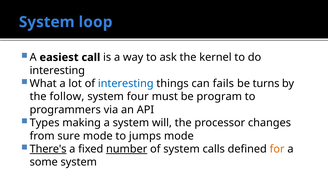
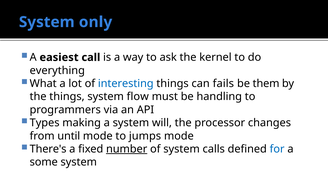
loop: loop -> only
interesting at (57, 71): interesting -> everything
turns: turns -> them
the follow: follow -> things
four: four -> flow
program: program -> handling
sure: sure -> until
There's underline: present -> none
for colour: orange -> blue
